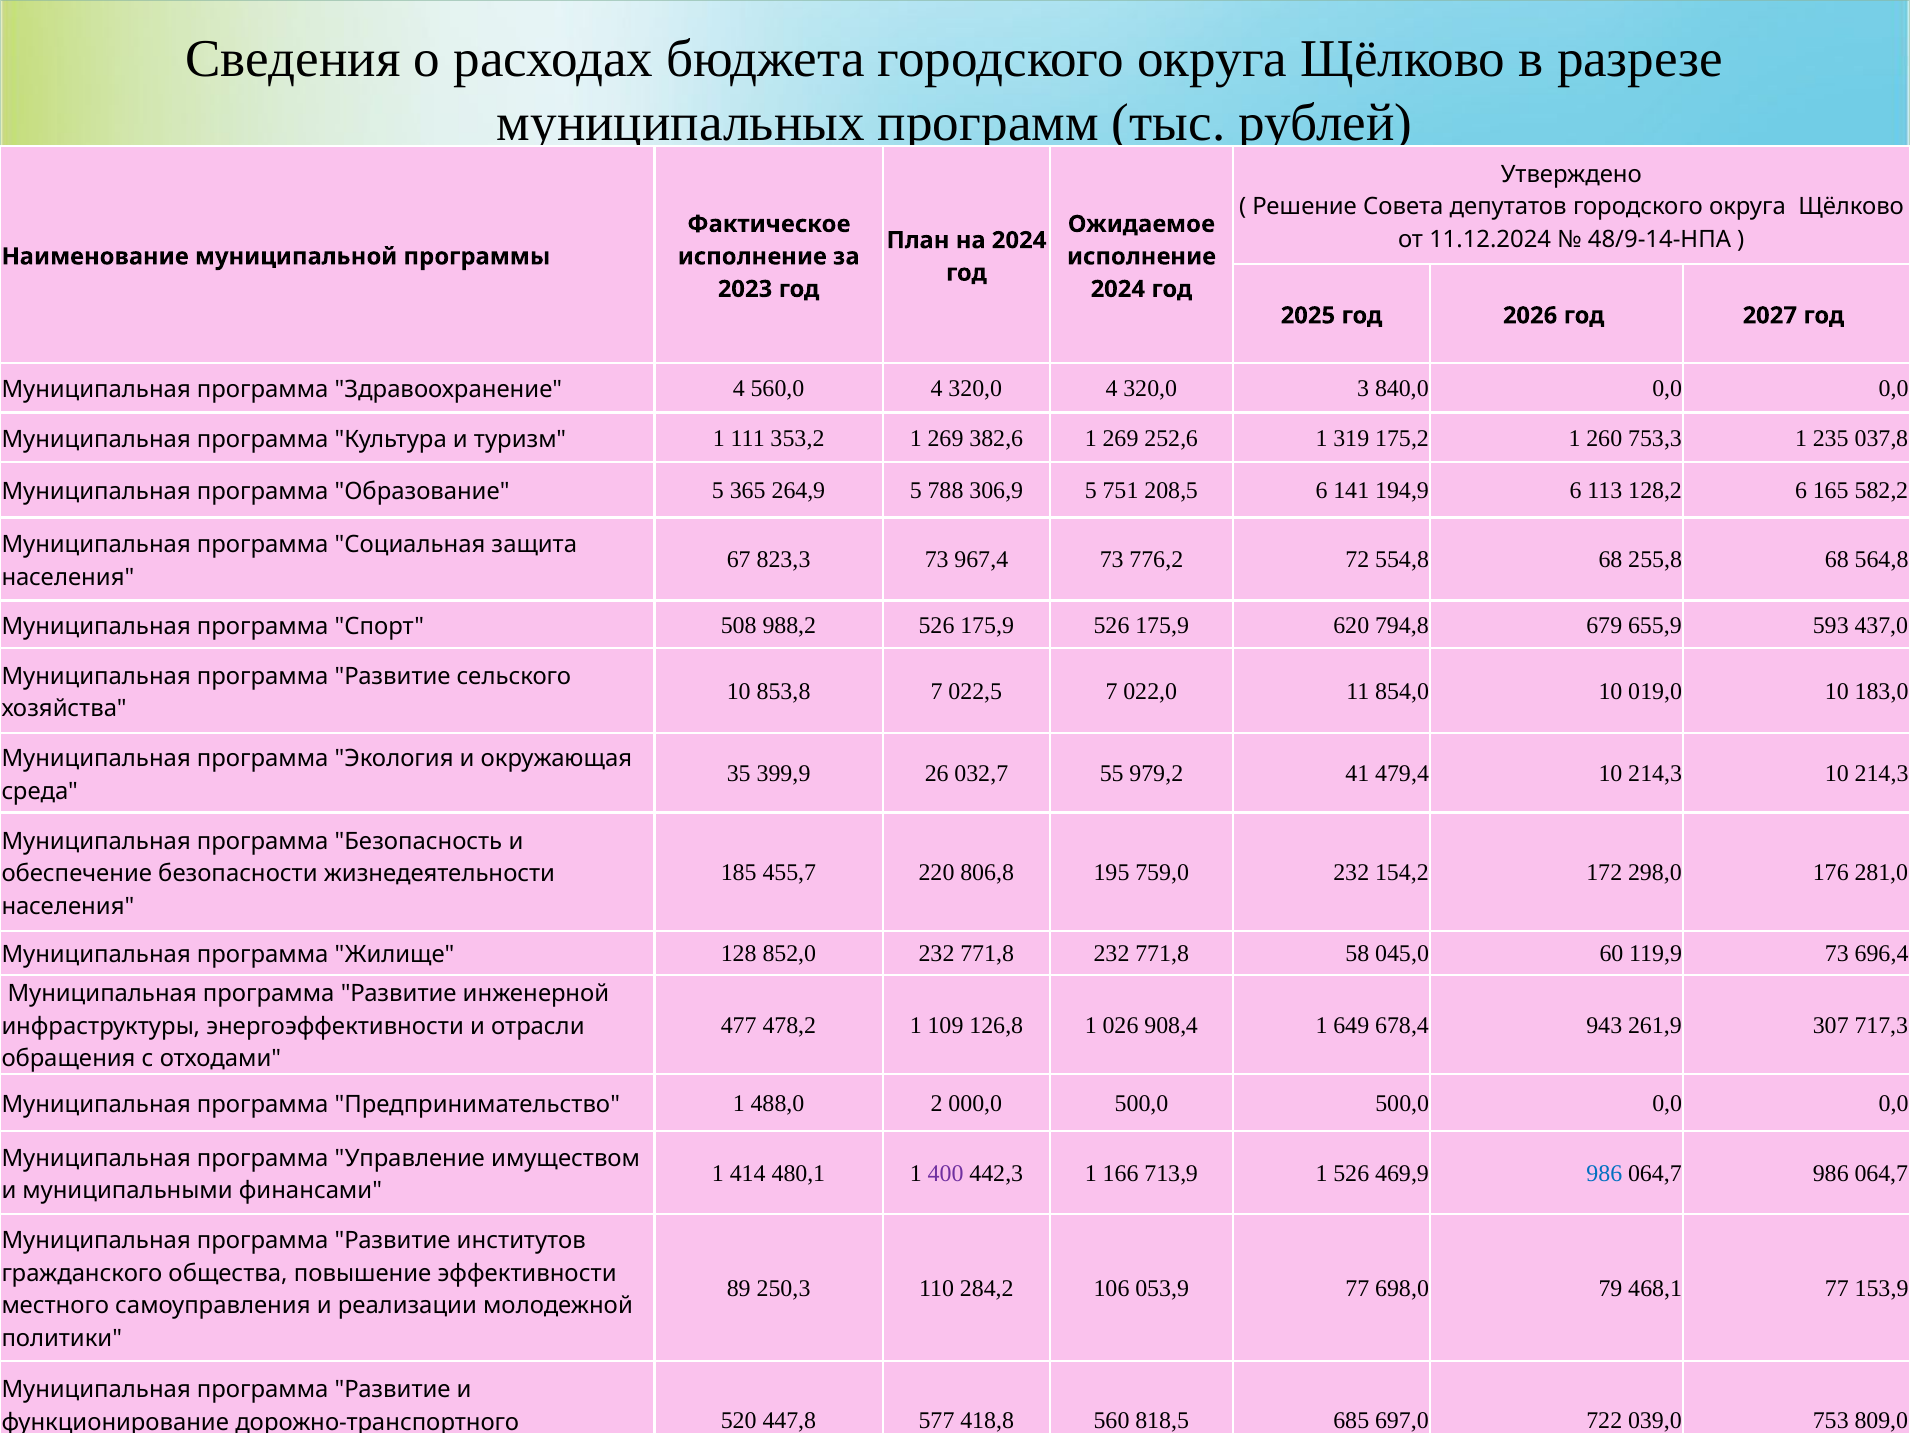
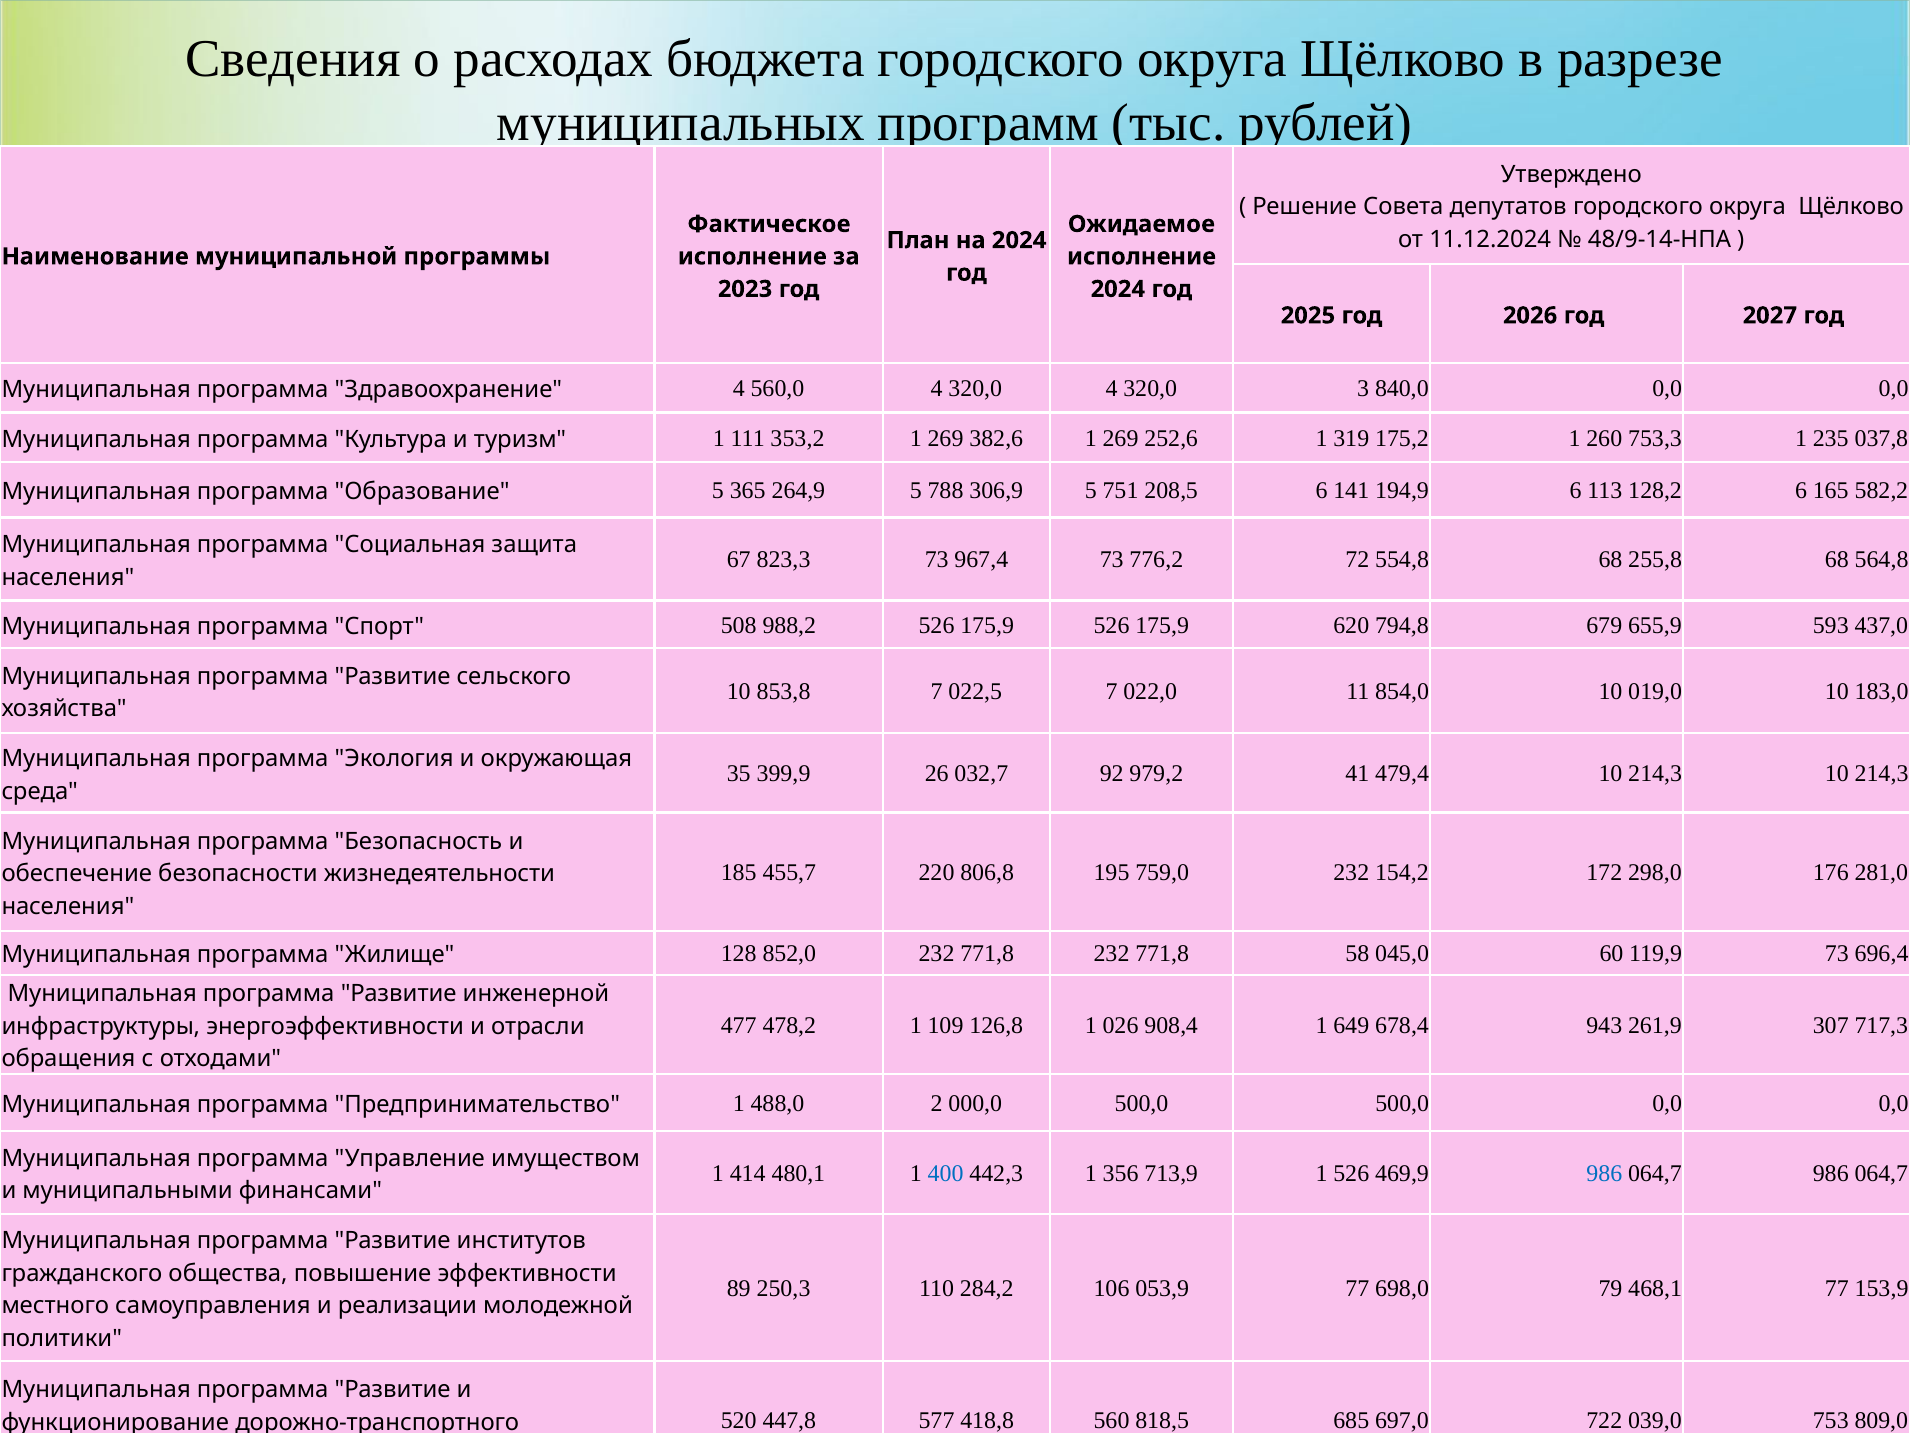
55: 55 -> 92
400 colour: purple -> blue
166: 166 -> 356
